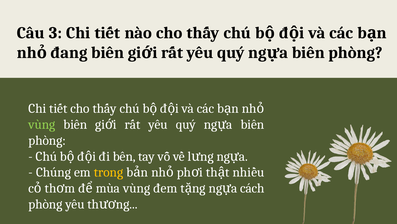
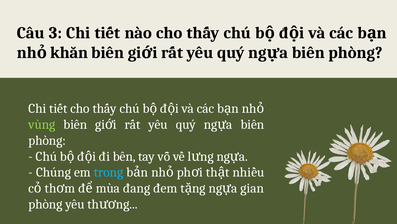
đang: đang -> khăn
trong colour: yellow -> light blue
mùa vùng: vùng -> đang
cách: cách -> gian
